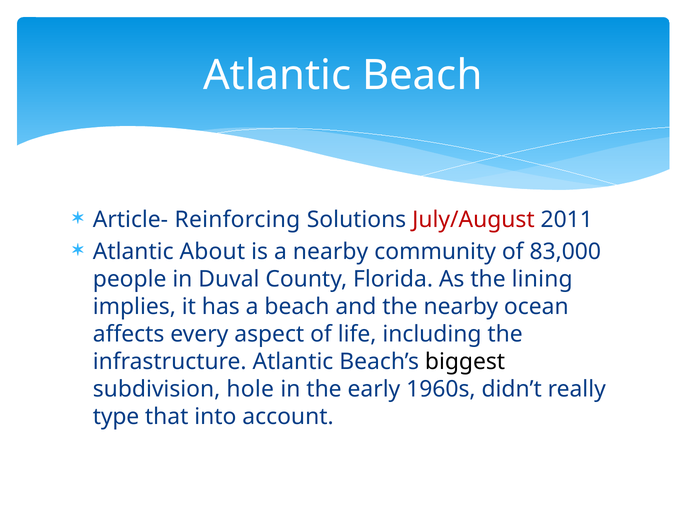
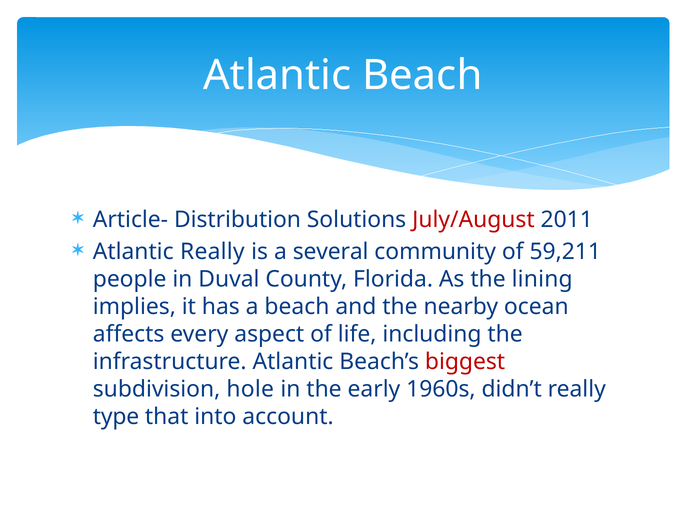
Reinforcing: Reinforcing -> Distribution
Atlantic About: About -> Really
a nearby: nearby -> several
83,000: 83,000 -> 59,211
biggest colour: black -> red
